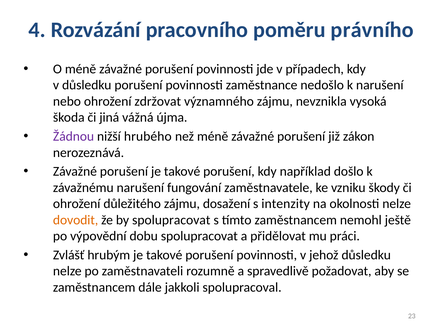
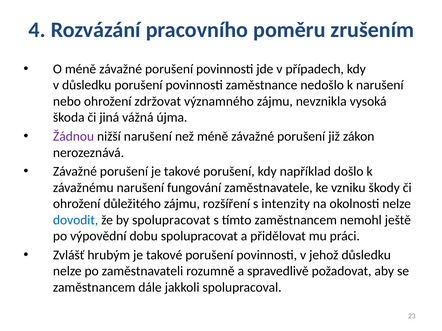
právního: právního -> zrušením
nižší hrubého: hrubého -> narušení
dosažení: dosažení -> rozšíření
dovodit colour: orange -> blue
